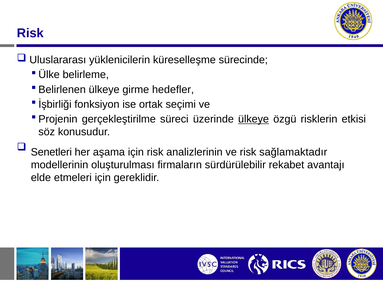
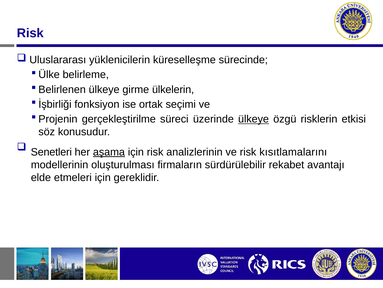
hedefler: hedefler -> ülkelerin
aşama underline: none -> present
sağlamaktadır: sağlamaktadır -> kısıtlamalarını
